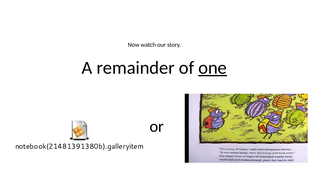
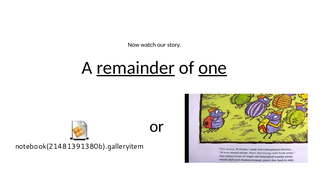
remainder underline: none -> present
